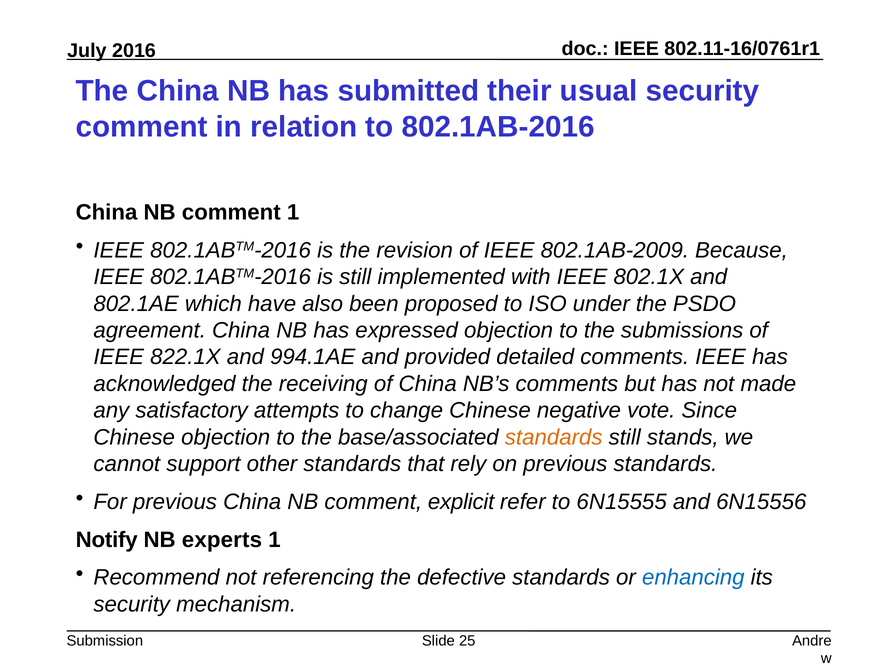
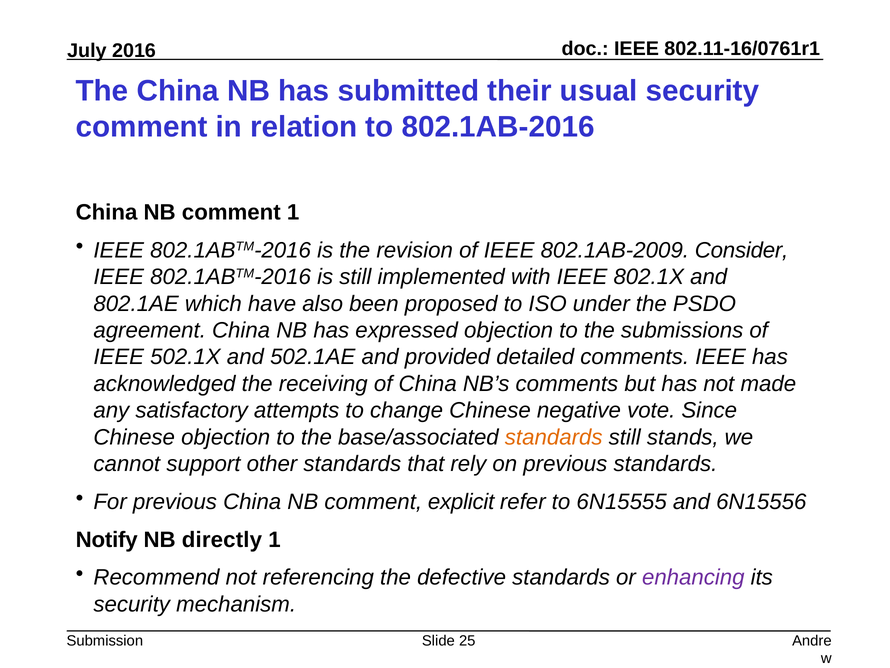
Because: Because -> Consider
822.1X: 822.1X -> 502.1X
994.1AE: 994.1AE -> 502.1AE
experts: experts -> directly
enhancing colour: blue -> purple
